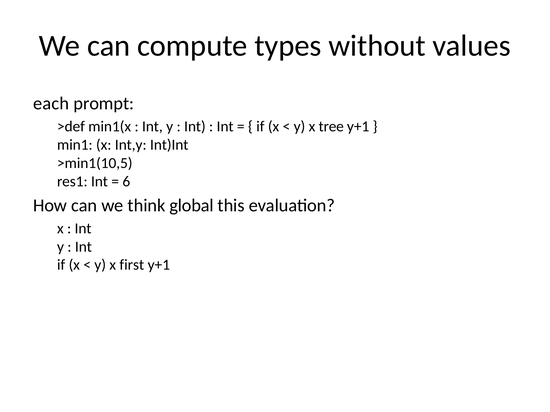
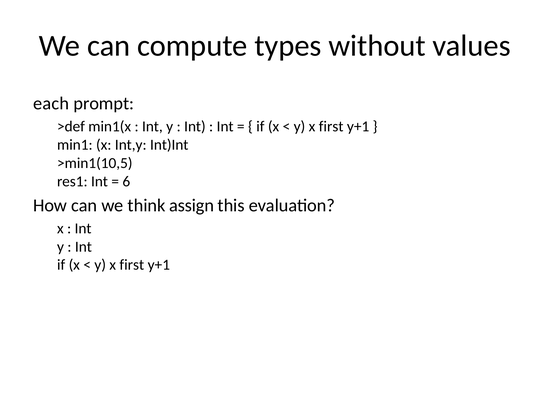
tree at (331, 127): tree -> first
global: global -> assign
